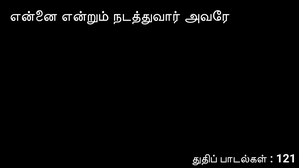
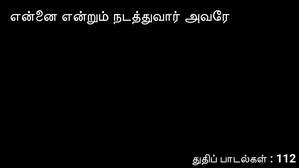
121: 121 -> 112
